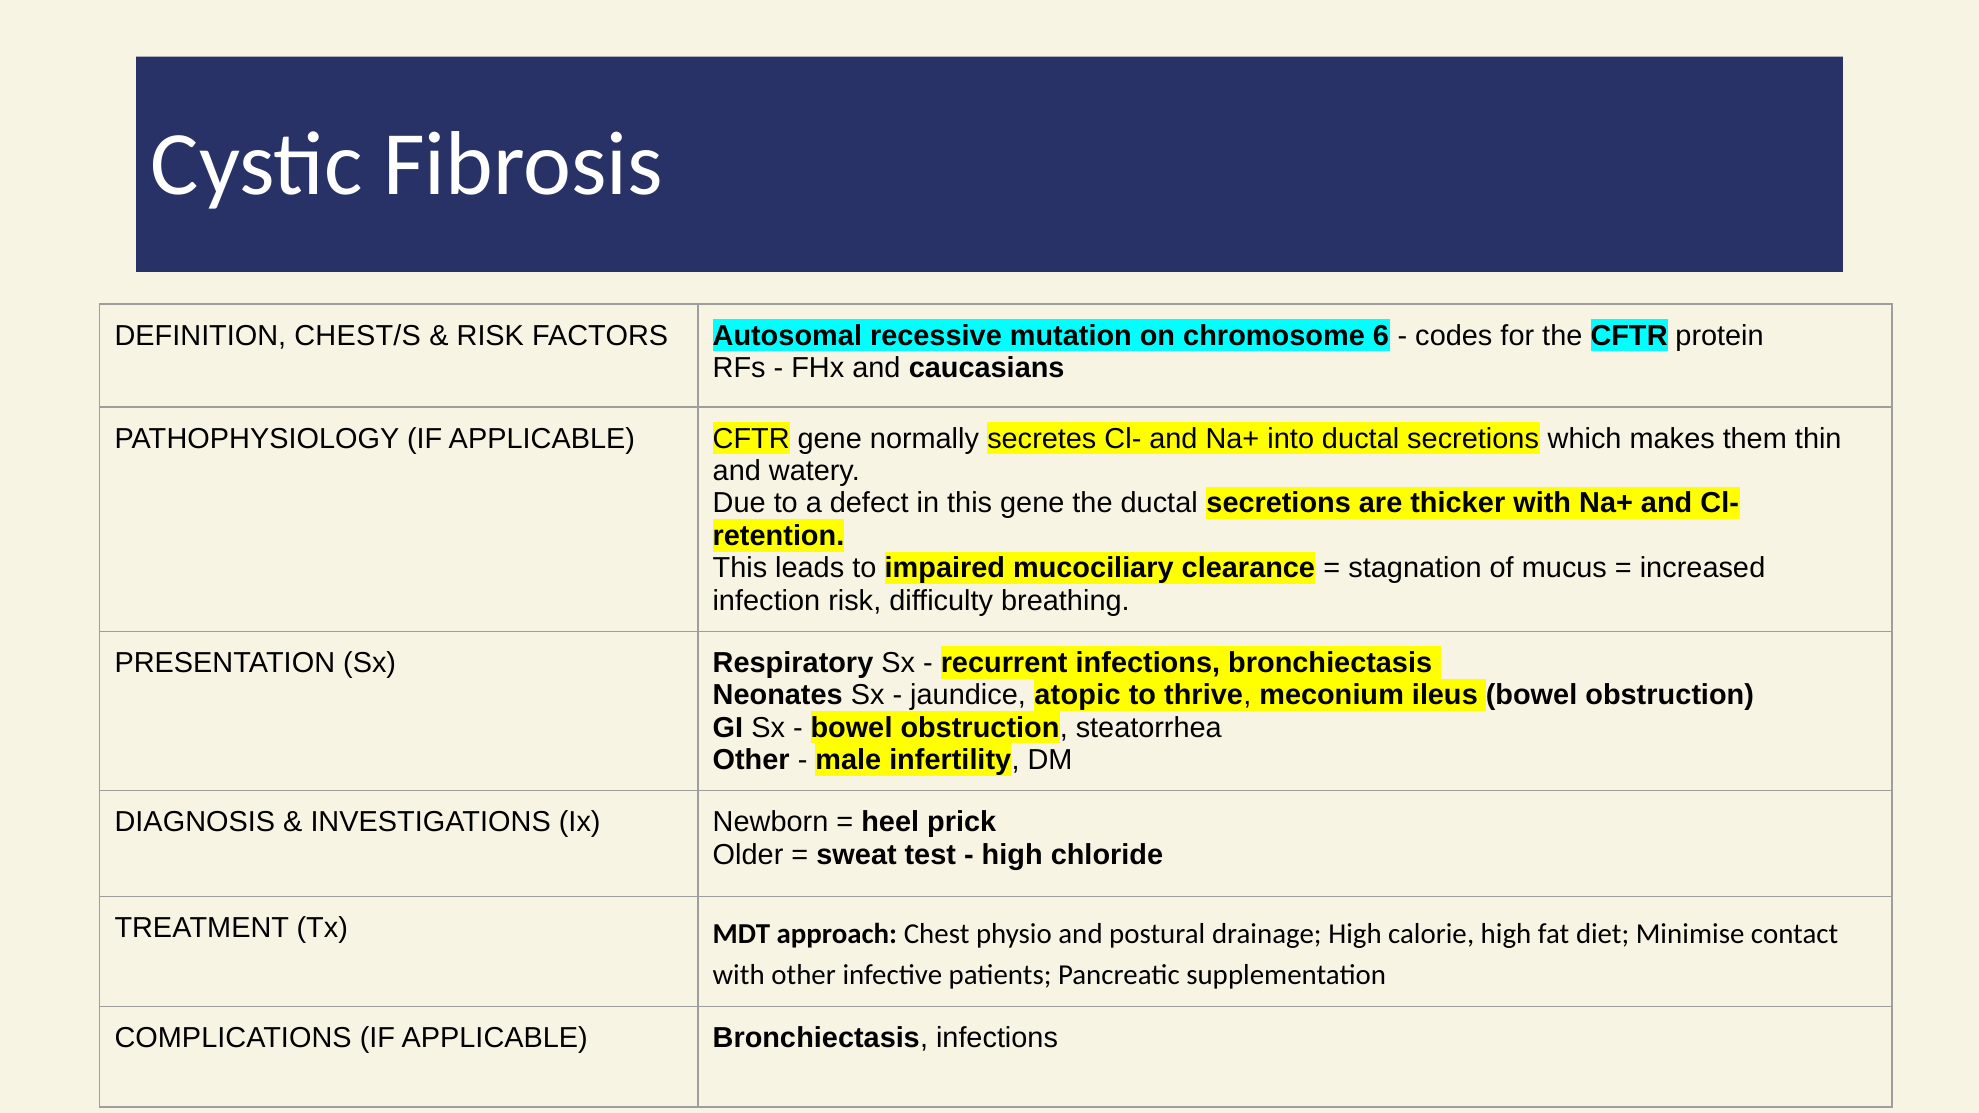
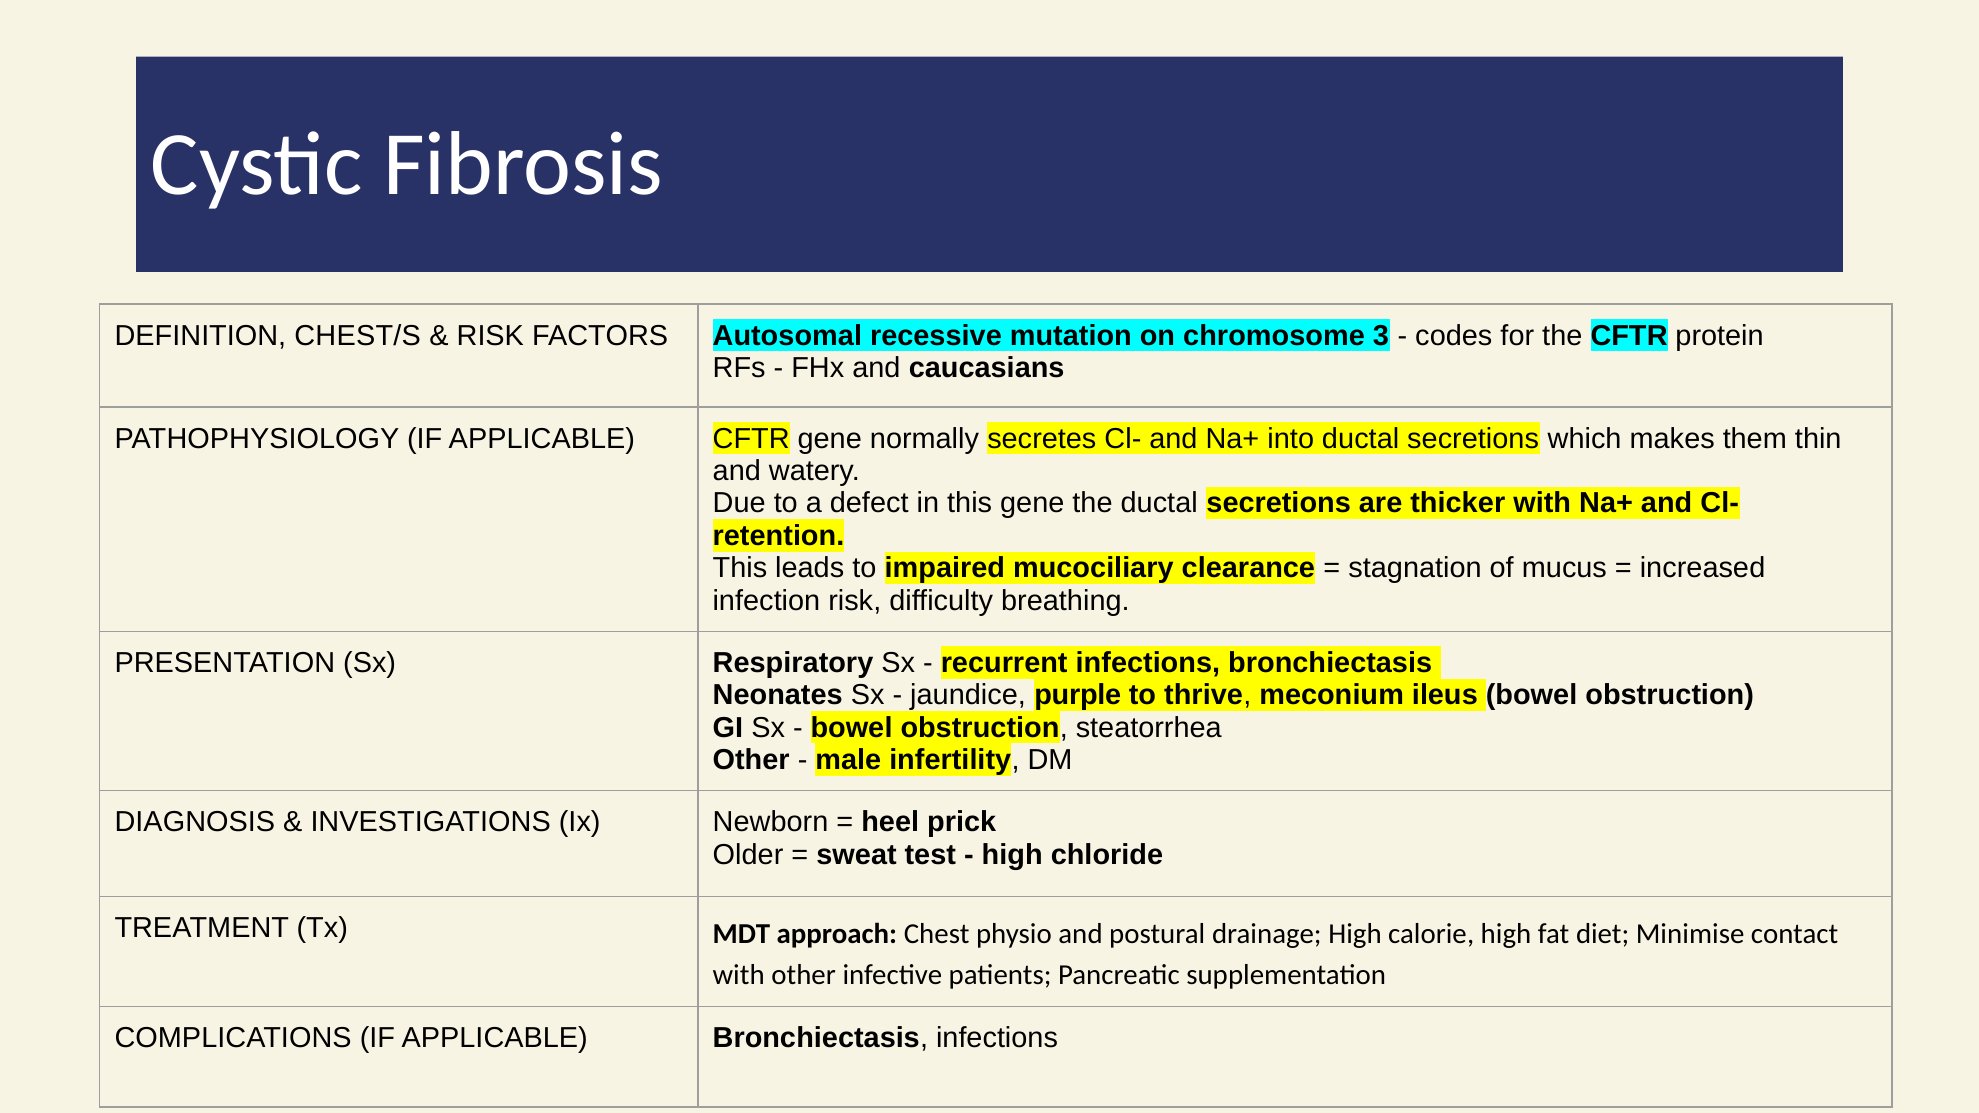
6: 6 -> 3
atopic: atopic -> purple
